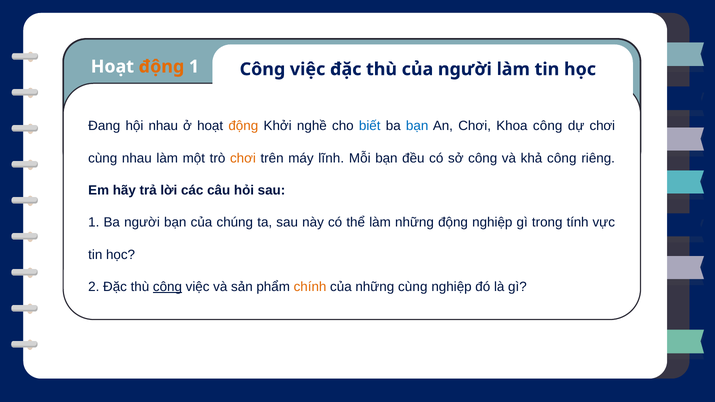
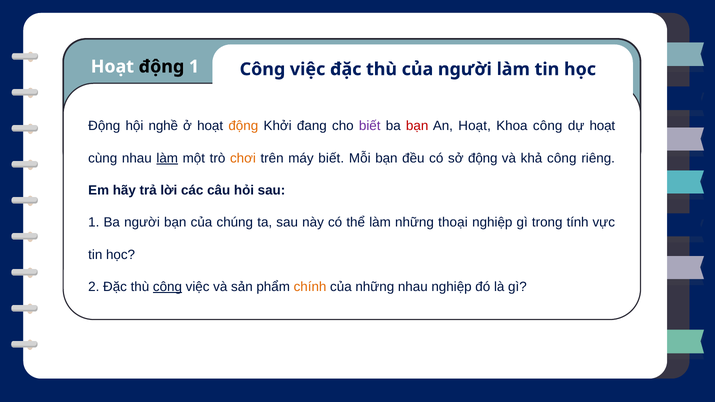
động at (161, 67) colour: orange -> black
Đang at (104, 126): Đang -> Động
hội nhau: nhau -> nghề
nghề: nghề -> đang
biết at (370, 126) colour: blue -> purple
bạn at (417, 126) colour: blue -> red
An Chơi: Chơi -> Hoạt
dự chơi: chơi -> hoạt
làm at (167, 158) underline: none -> present
máy lĩnh: lĩnh -> biết
sở công: công -> động
những động: động -> thoại
những cùng: cùng -> nhau
